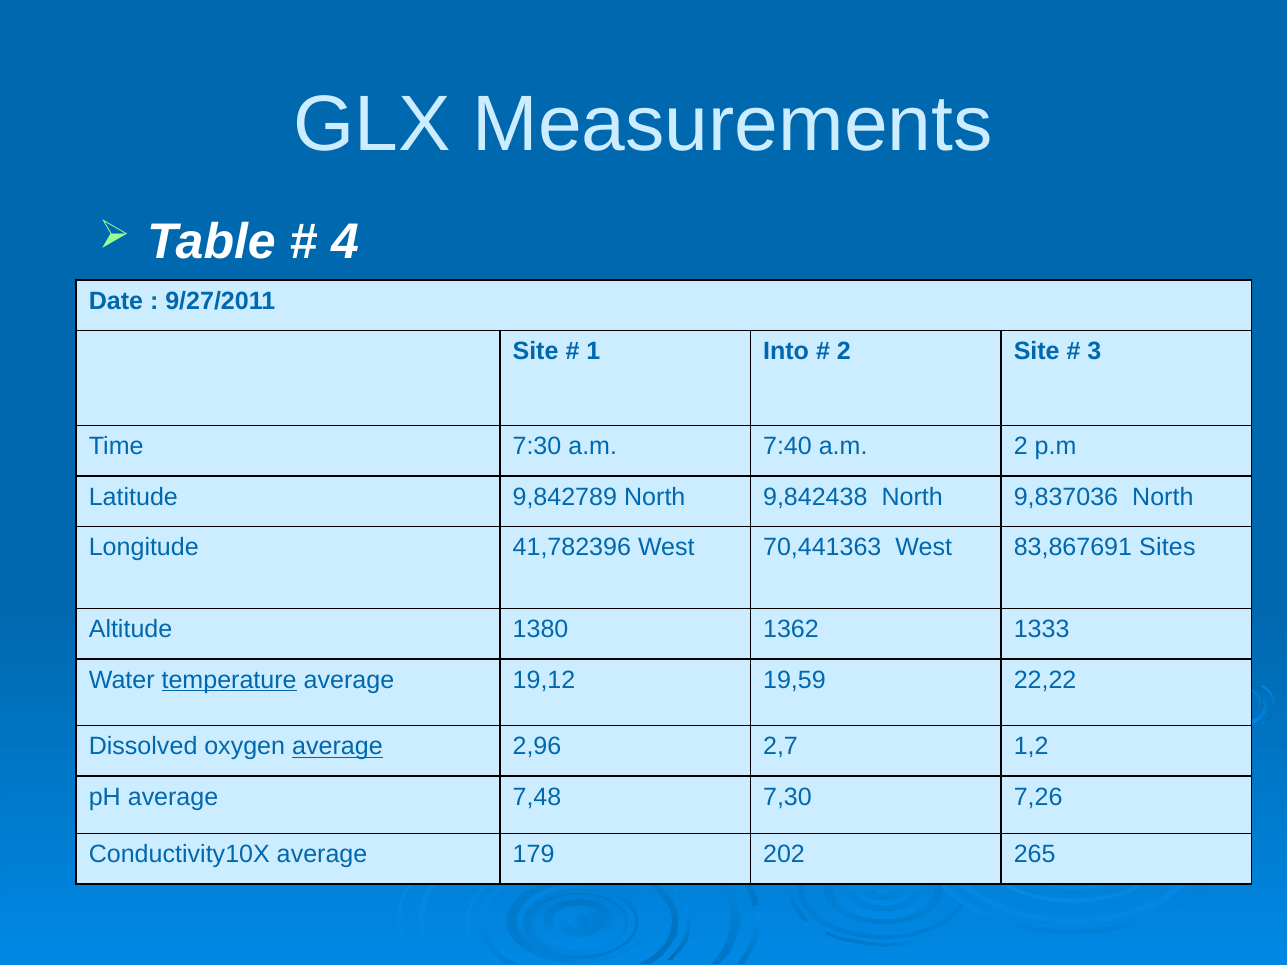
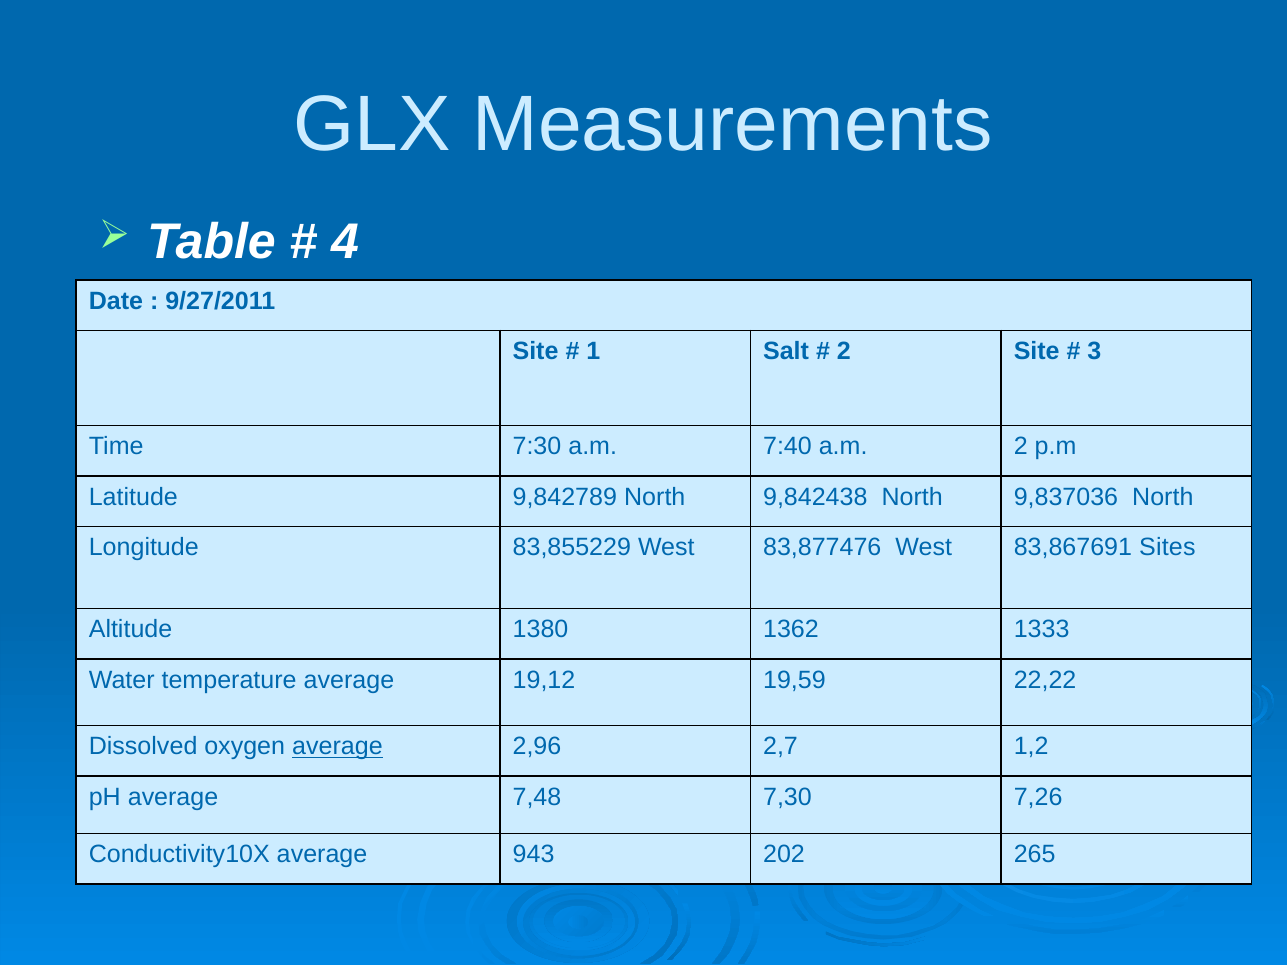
Into: Into -> Salt
41,782396: 41,782396 -> 83,855229
70,441363: 70,441363 -> 83,877476
temperature underline: present -> none
179: 179 -> 943
